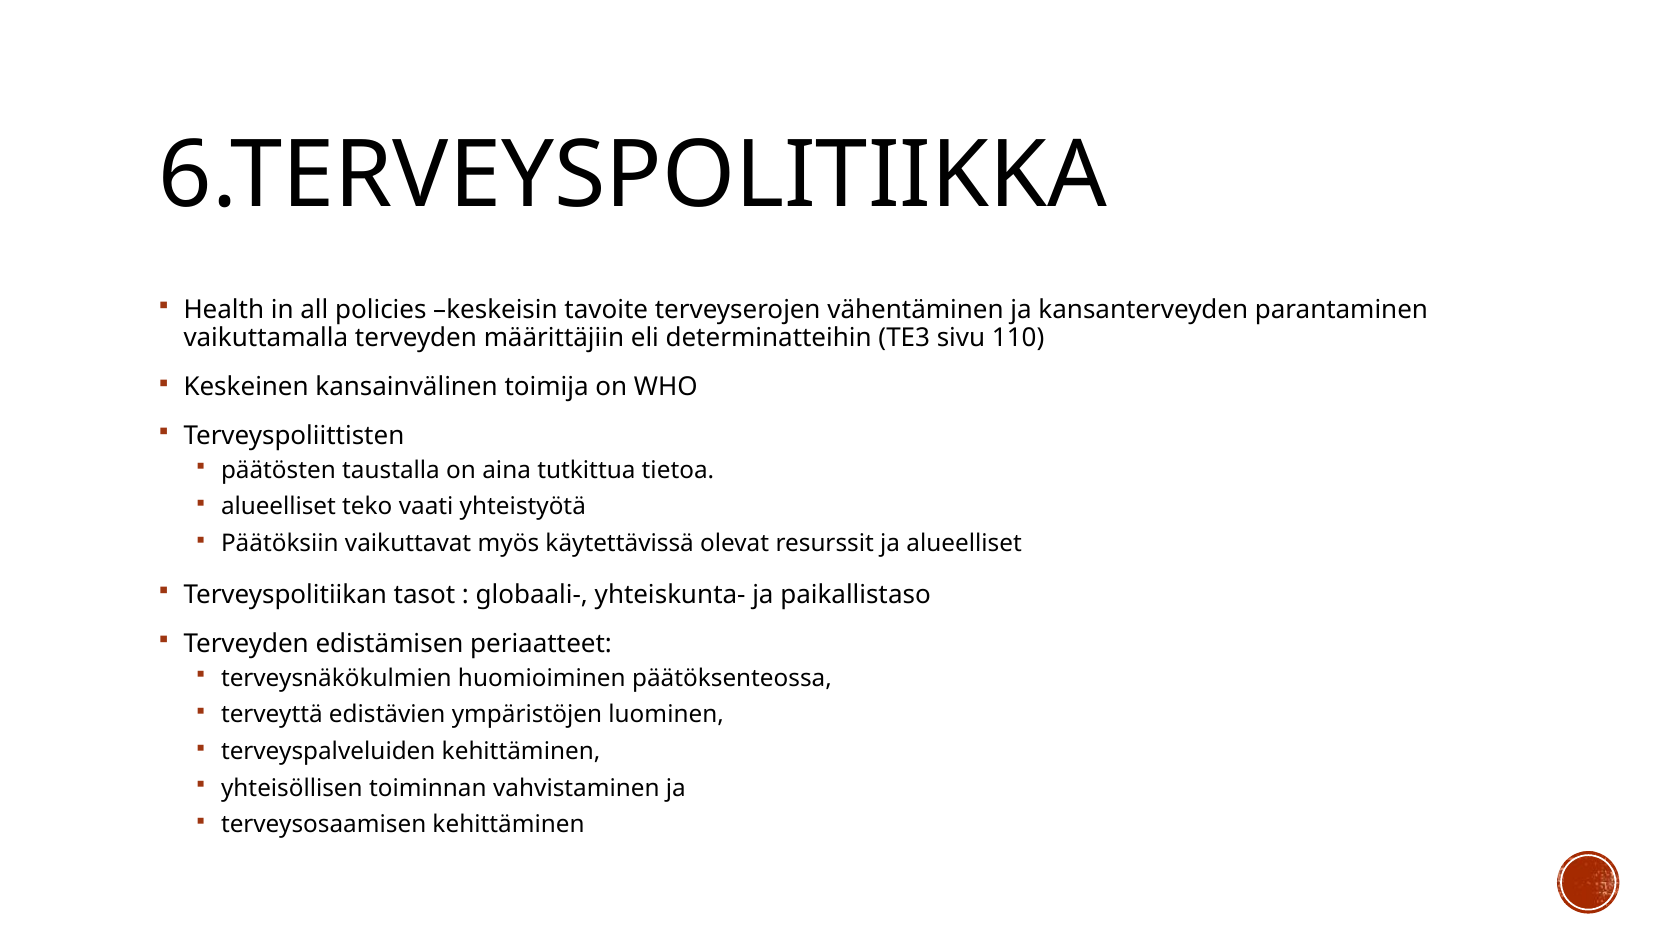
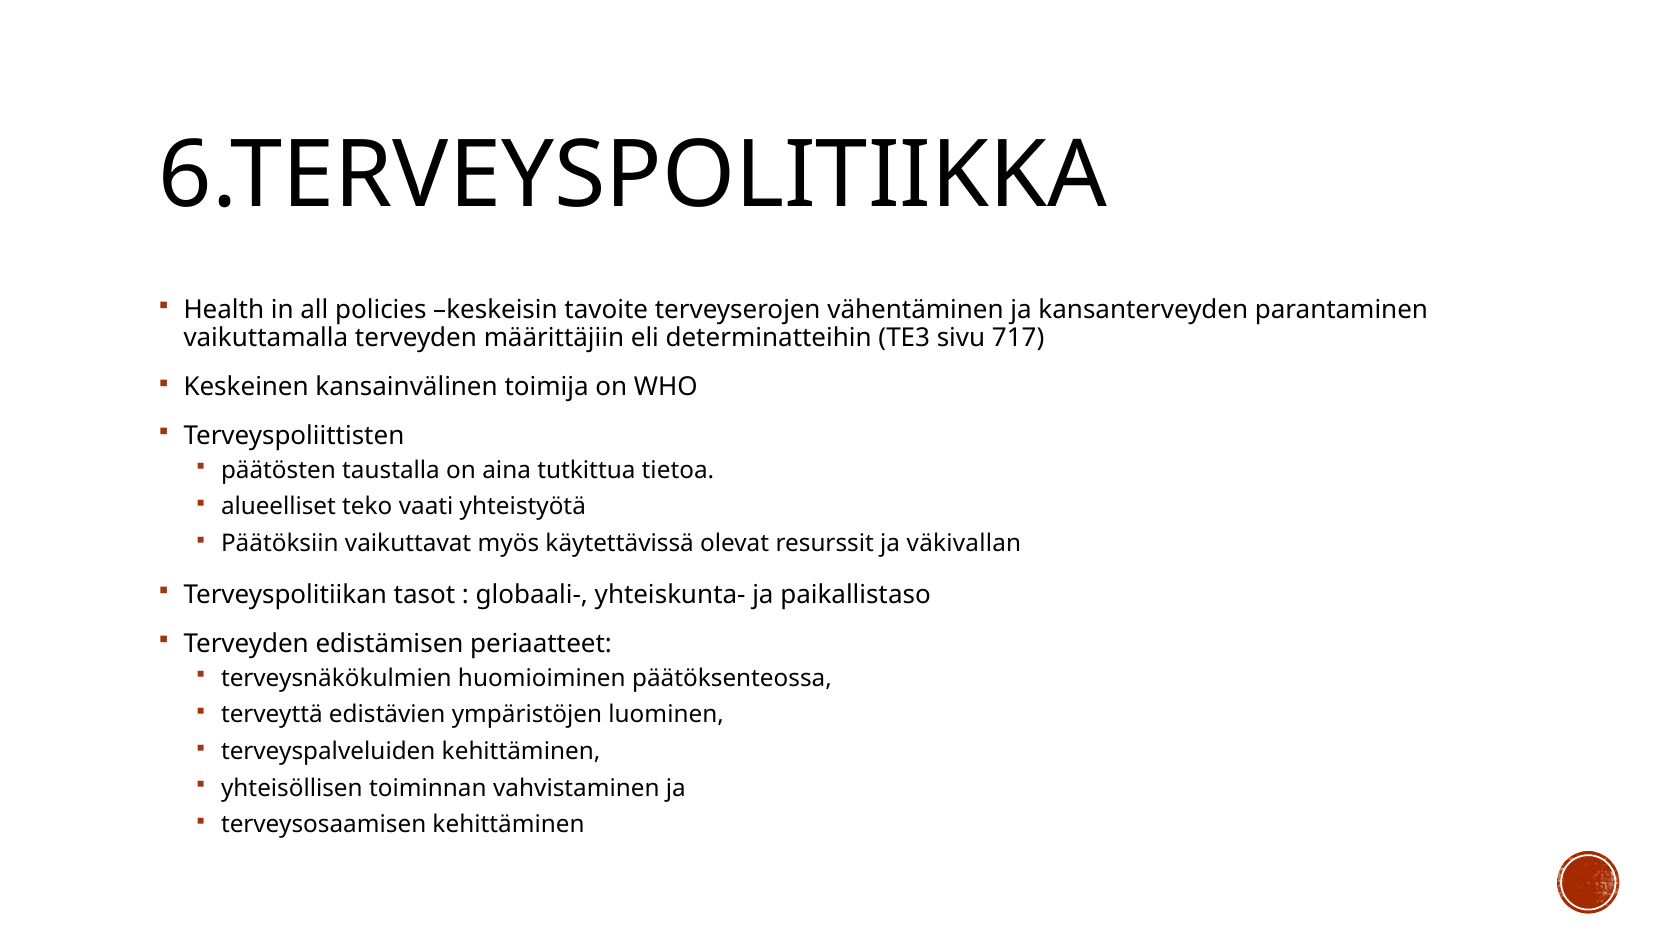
110: 110 -> 717
ja alueelliset: alueelliset -> väkivallan
